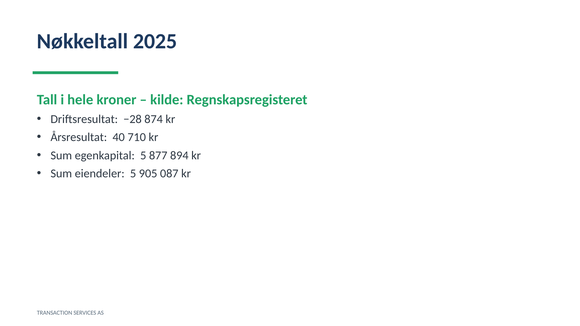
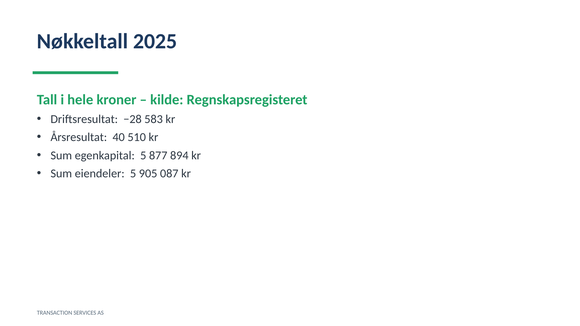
874: 874 -> 583
710: 710 -> 510
